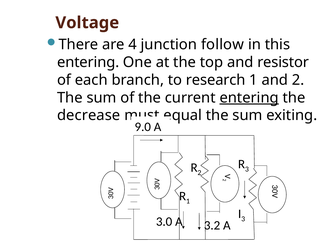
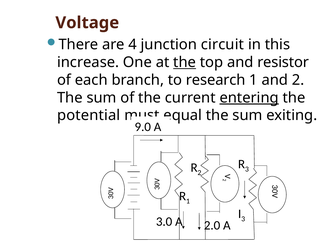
follow: follow -> circuit
entering at (88, 62): entering -> increase
the at (185, 62) underline: none -> present
decrease: decrease -> potential
3.2: 3.2 -> 2.0
